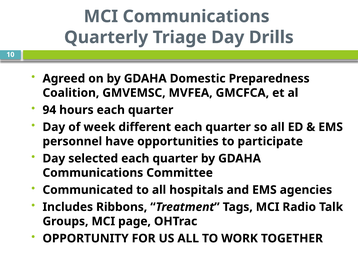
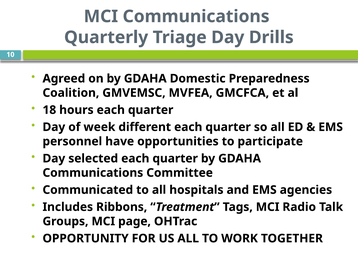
94: 94 -> 18
